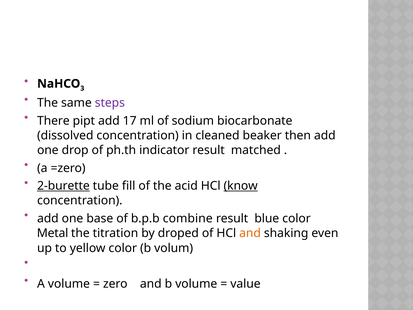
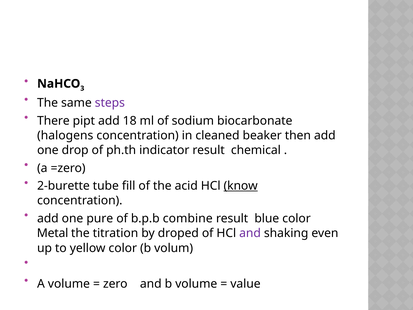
17: 17 -> 18
dissolved: dissolved -> halogens
matched: matched -> chemical
2-burette underline: present -> none
base: base -> pure
and at (250, 233) colour: orange -> purple
